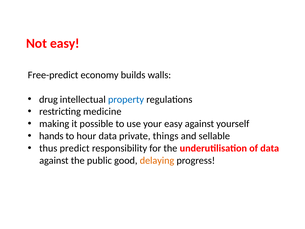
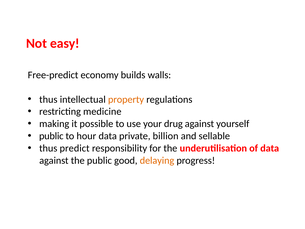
drug at (48, 99): drug -> thus
property colour: blue -> orange
your easy: easy -> drug
hands at (51, 136): hands -> public
things: things -> billion
